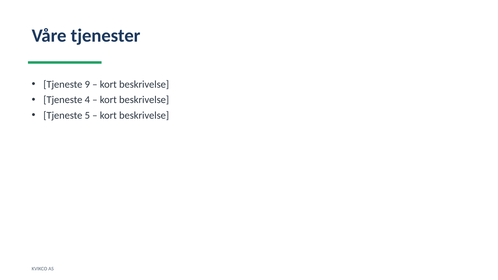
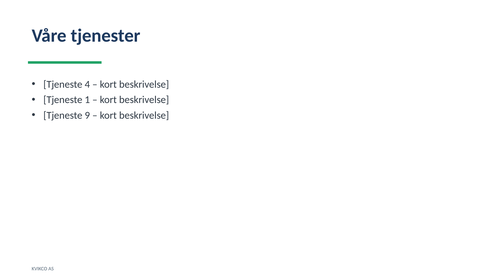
9: 9 -> 4
4: 4 -> 1
5: 5 -> 9
